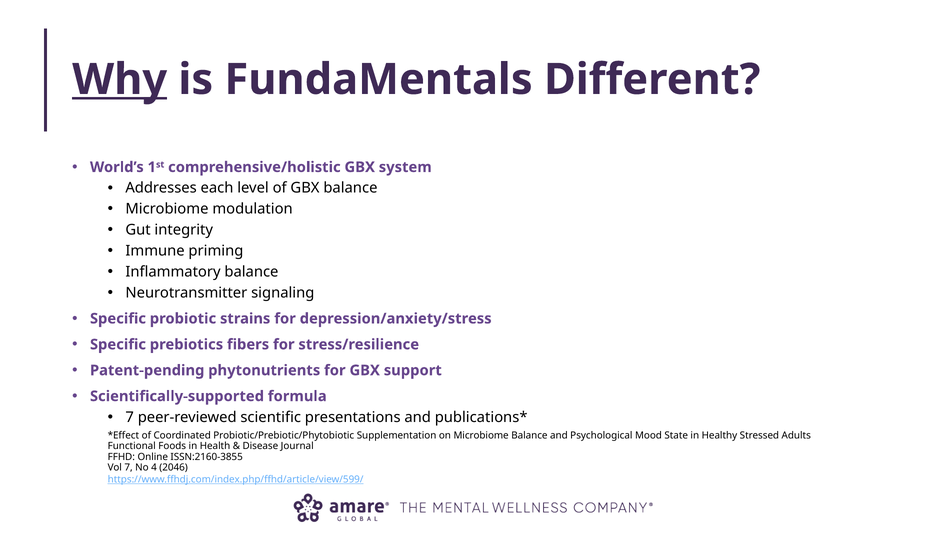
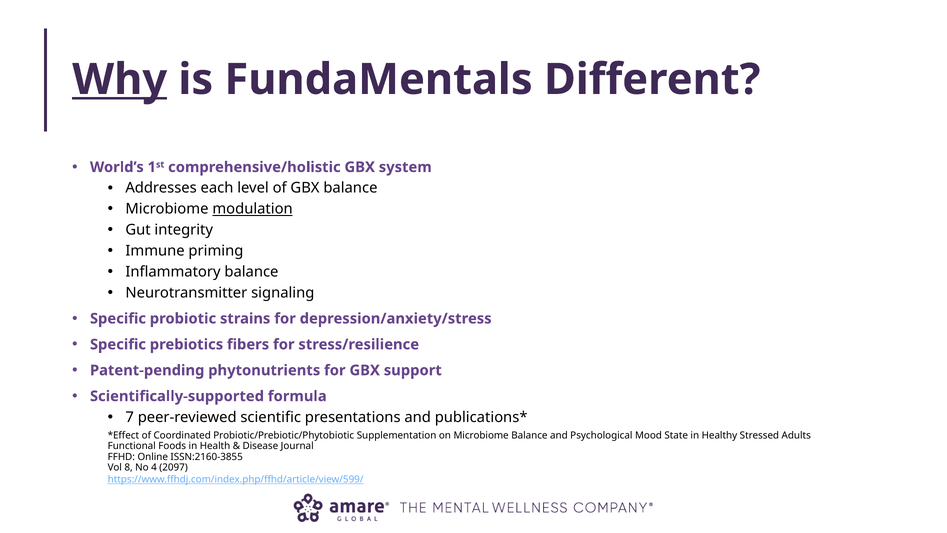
modulation underline: none -> present
Vol 7: 7 -> 8
2046: 2046 -> 2097
